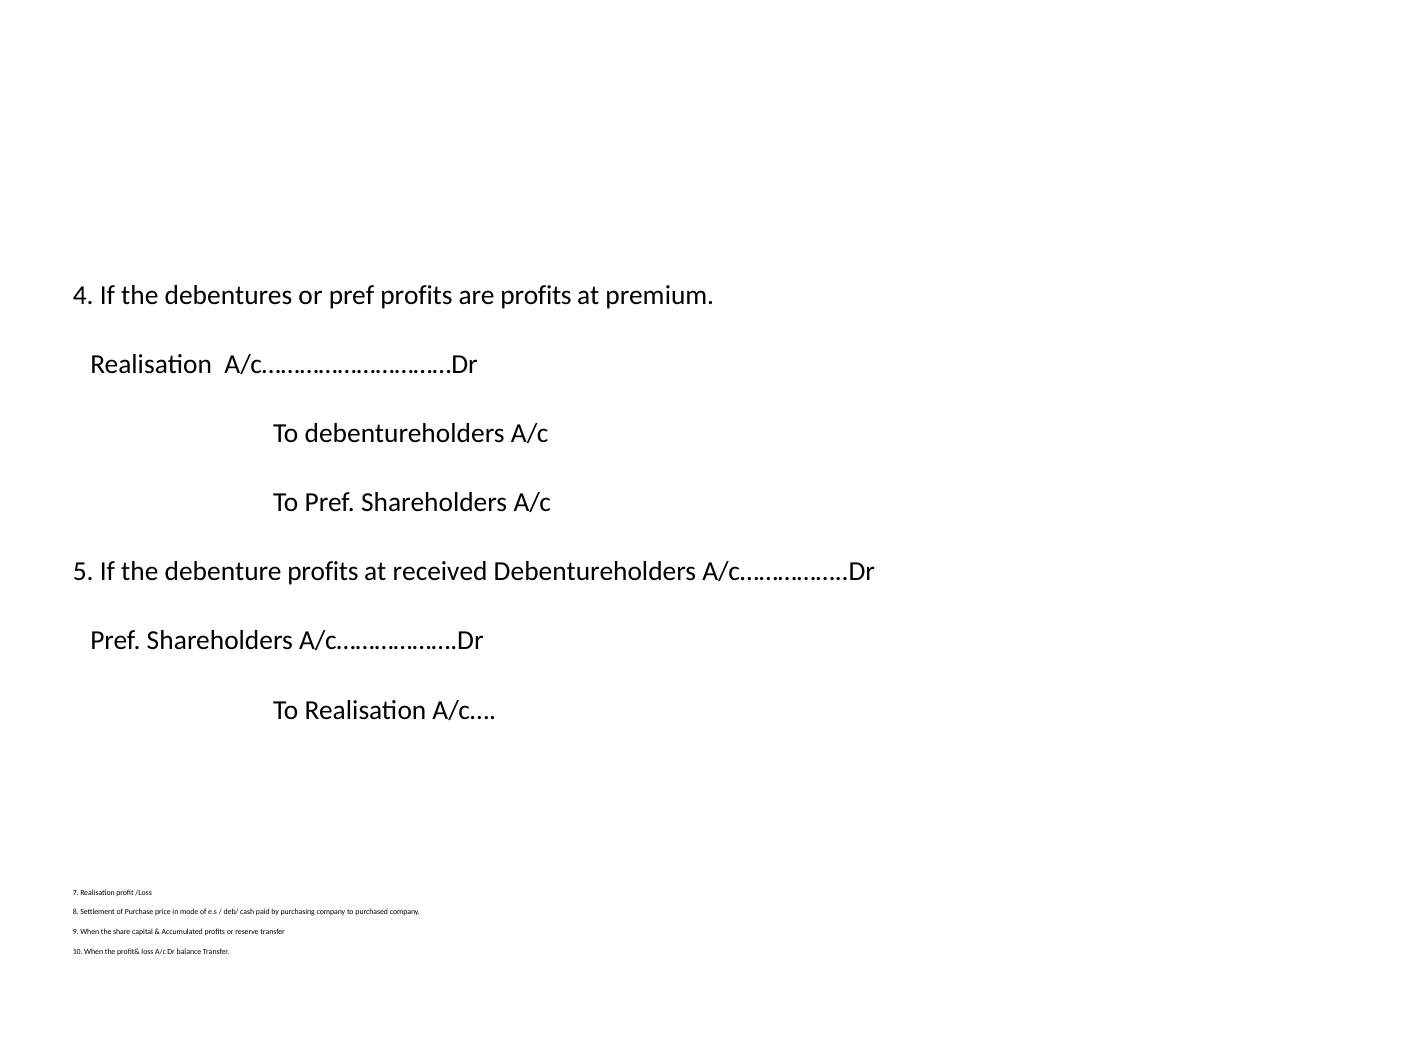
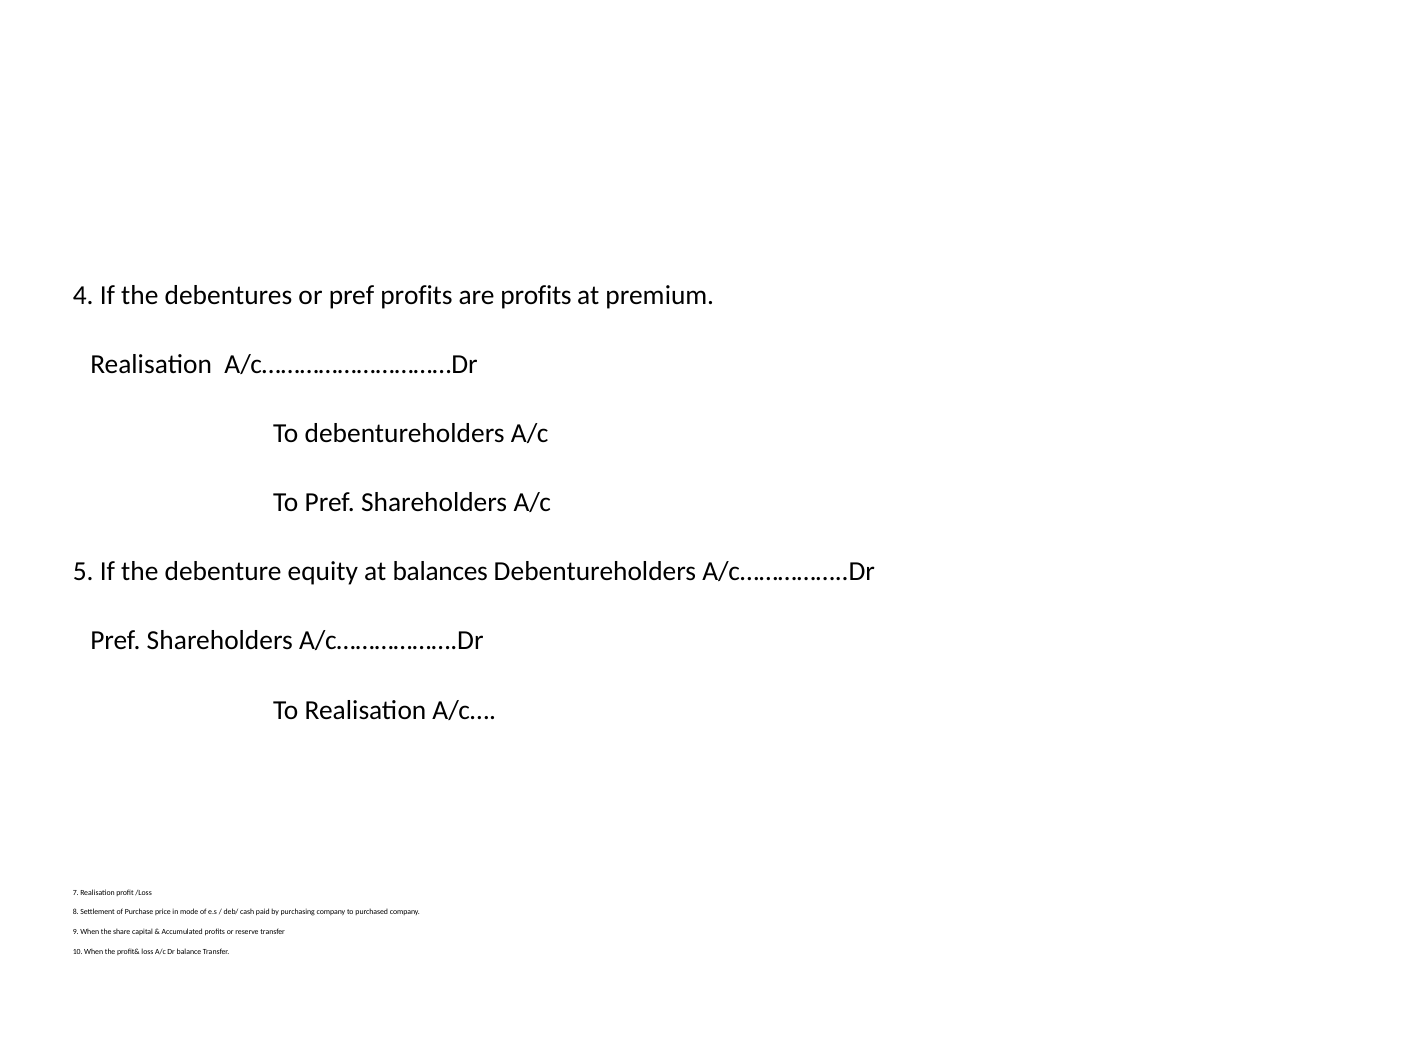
debenture profits: profits -> equity
received: received -> balances
